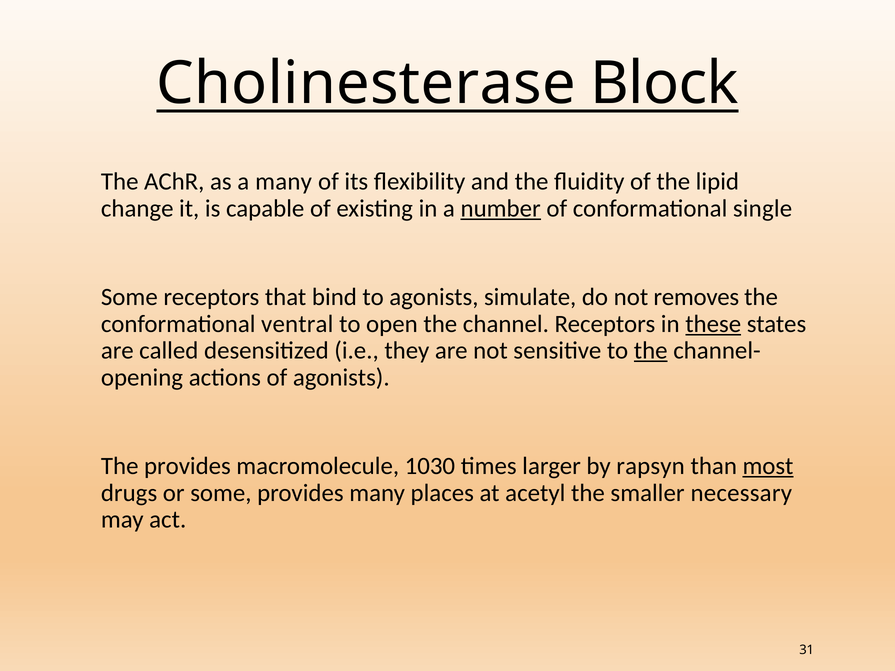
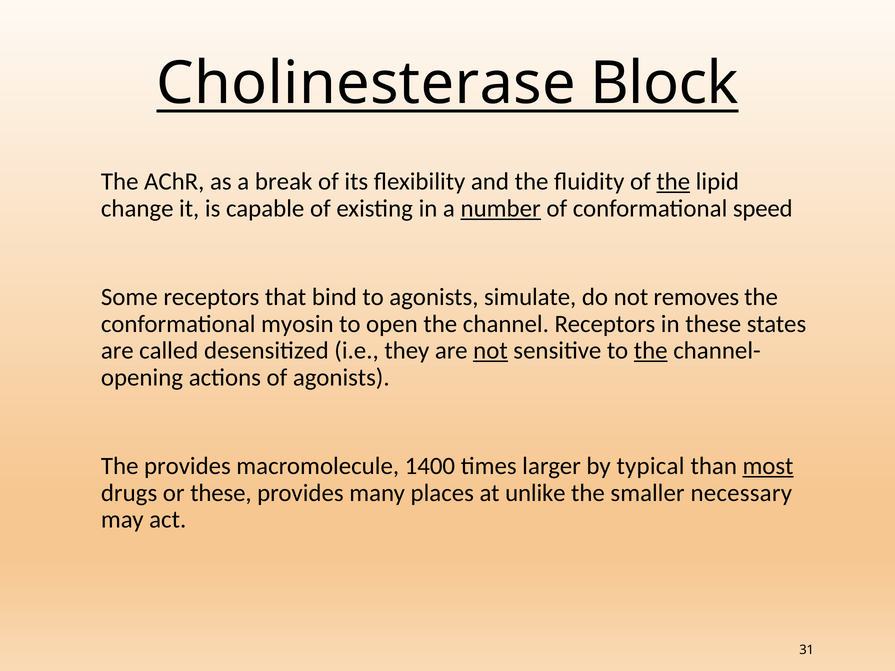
a many: many -> break
the at (673, 182) underline: none -> present
single: single -> speed
ventral: ventral -> myosin
these at (713, 324) underline: present -> none
not at (490, 351) underline: none -> present
1030: 1030 -> 1400
rapsyn: rapsyn -> typical
or some: some -> these
acetyl: acetyl -> unlike
